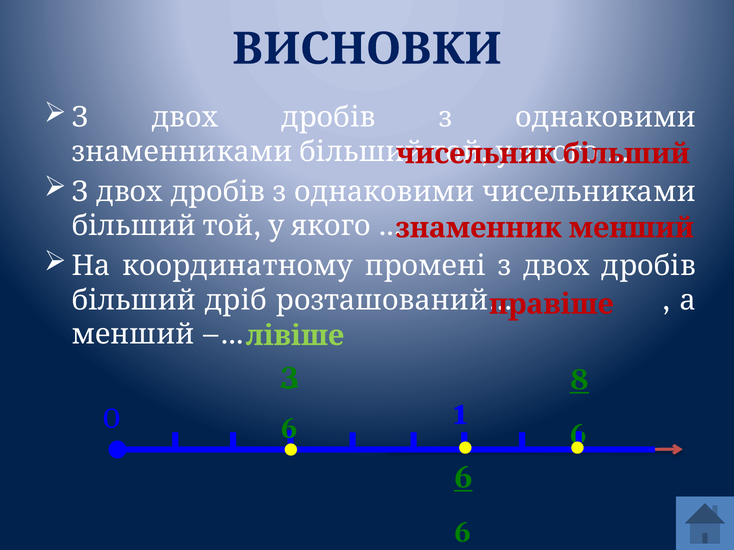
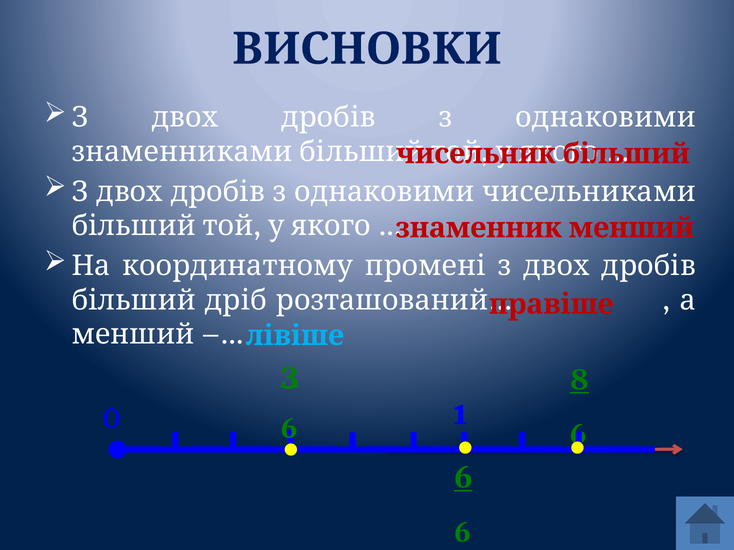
лівіше colour: light green -> light blue
